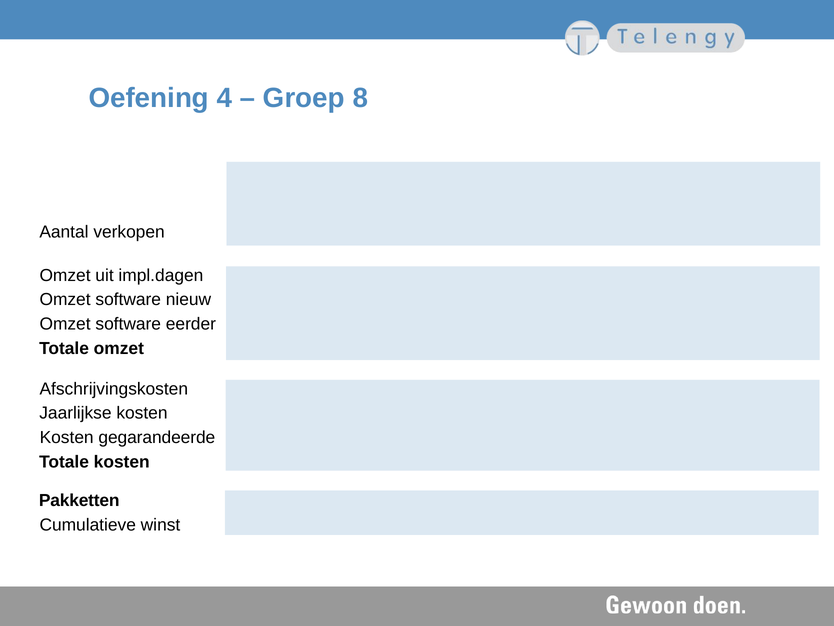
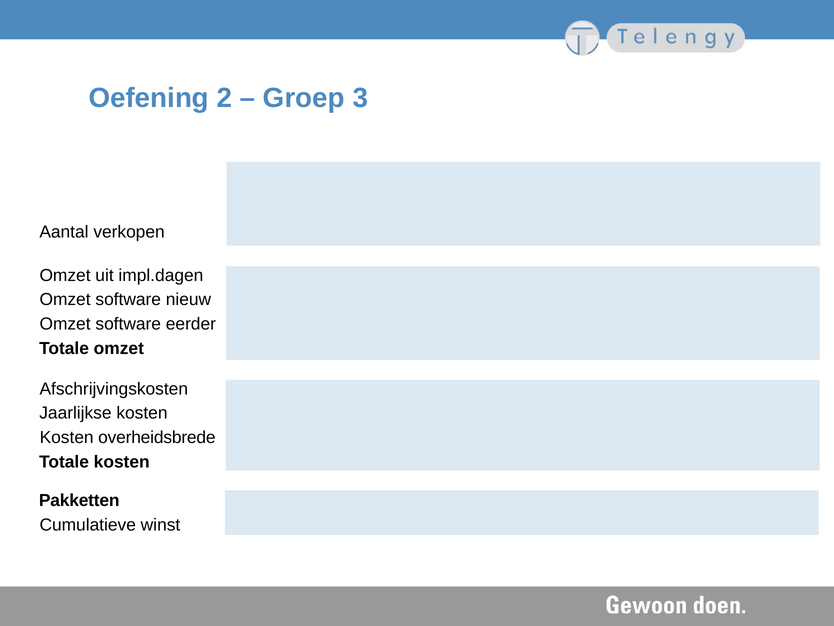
4: 4 -> 2
8: 8 -> 3
gegarandeerde: gegarandeerde -> overheidsbrede
